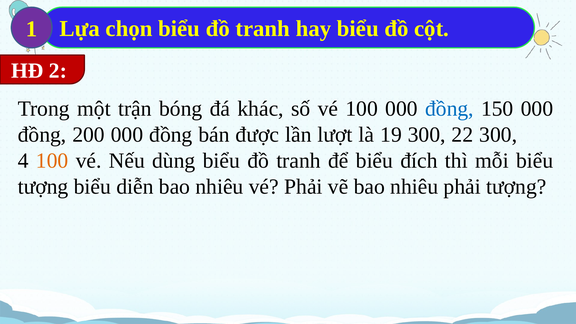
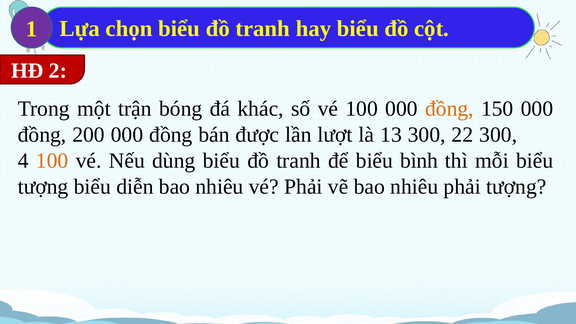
đồng at (449, 109) colour: blue -> orange
19: 19 -> 13
đích: đích -> bình
